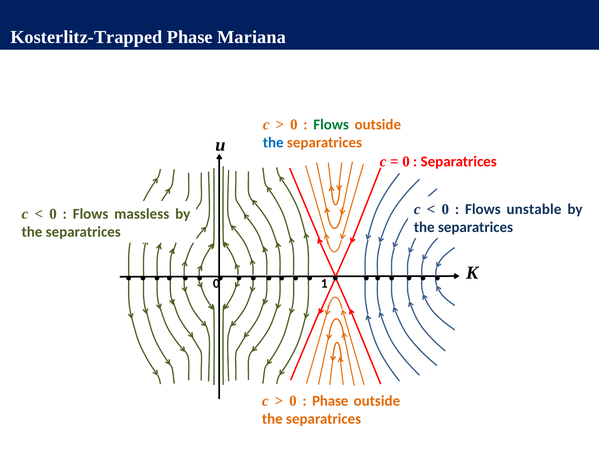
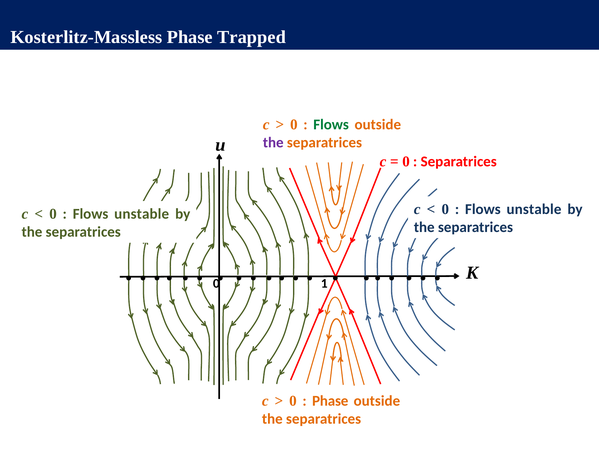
Kosterlitz-Trapped: Kosterlitz-Trapped -> Kosterlitz-Massless
Mariana: Mariana -> Trapped
the at (273, 142) colour: blue -> purple
massless at (142, 214): massless -> unstable
